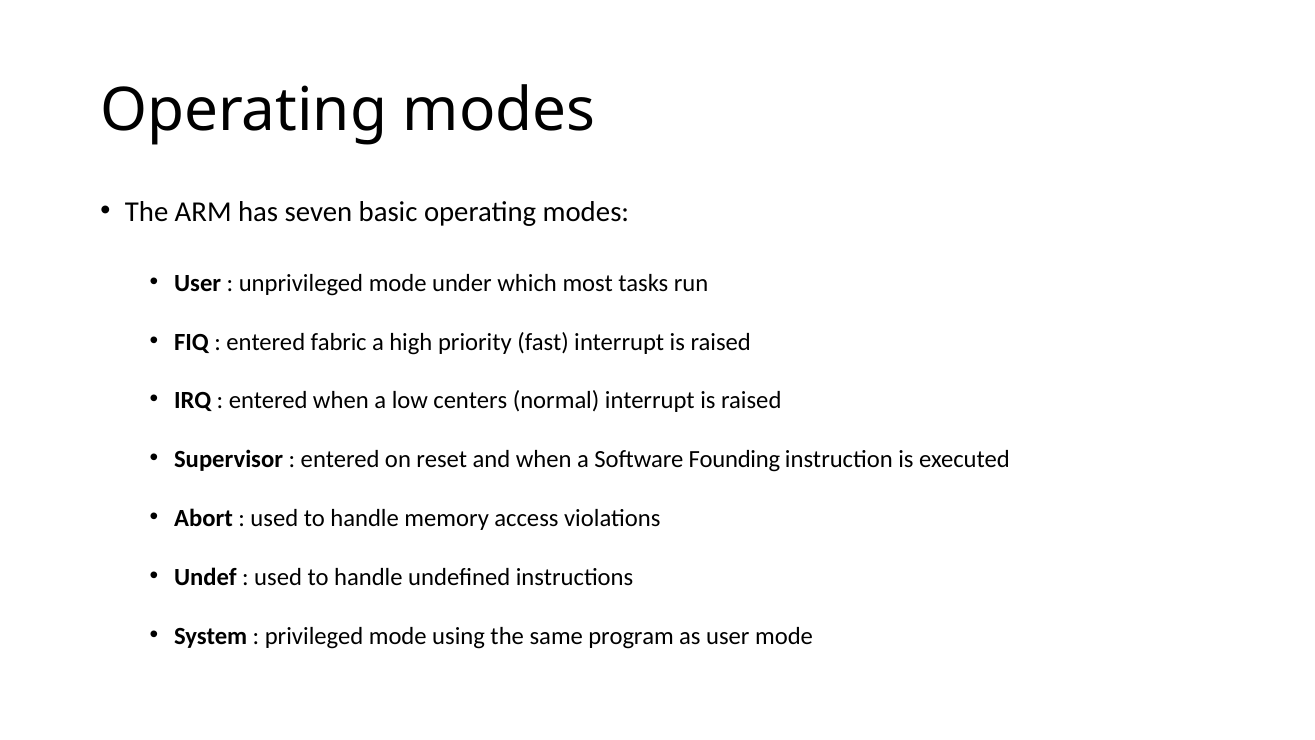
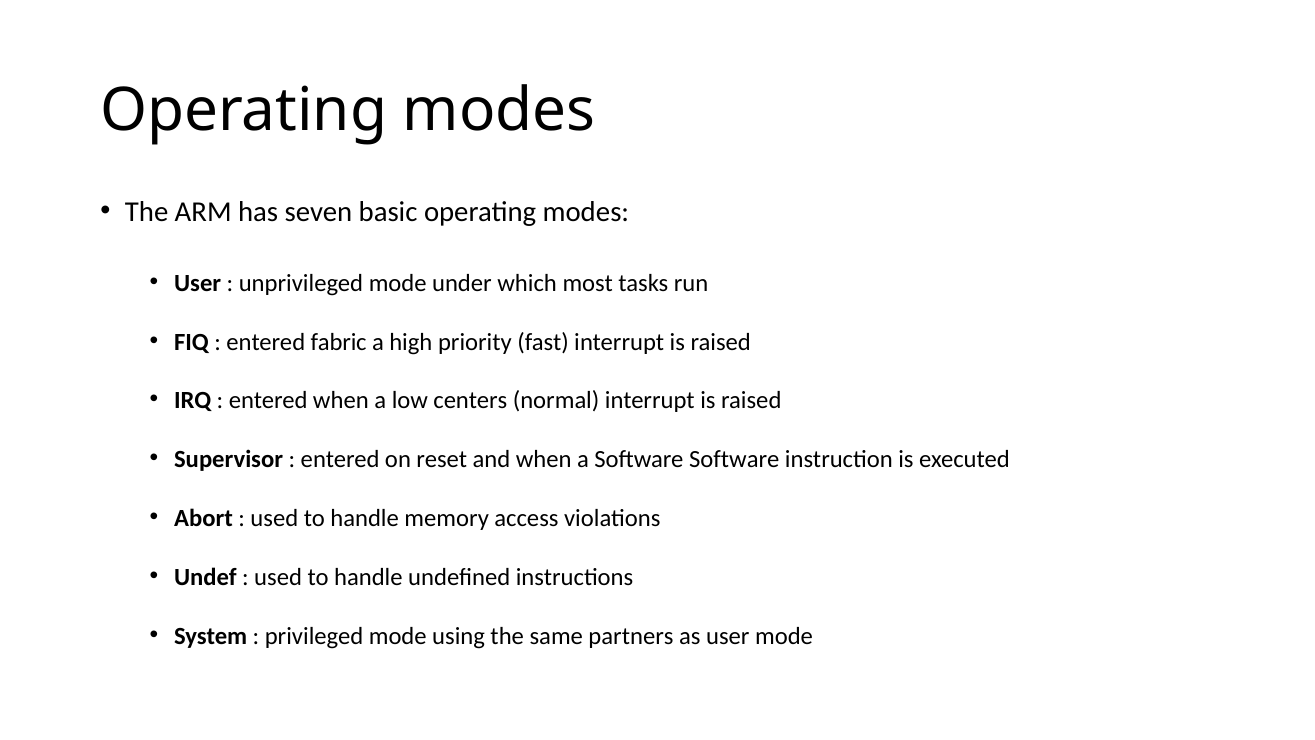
Software Founding: Founding -> Software
program: program -> partners
